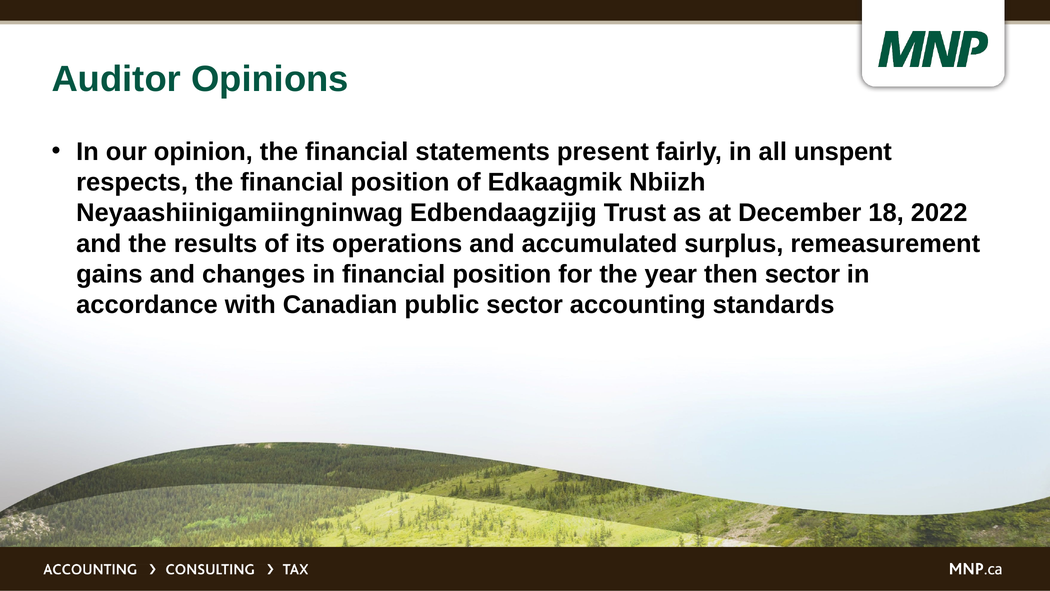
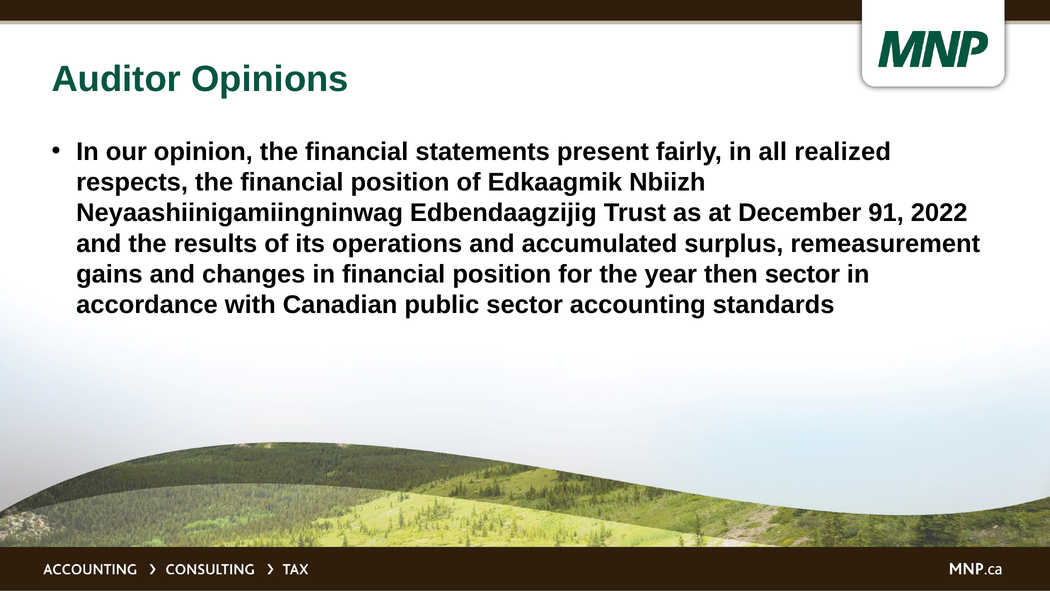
unspent: unspent -> realized
18: 18 -> 91
